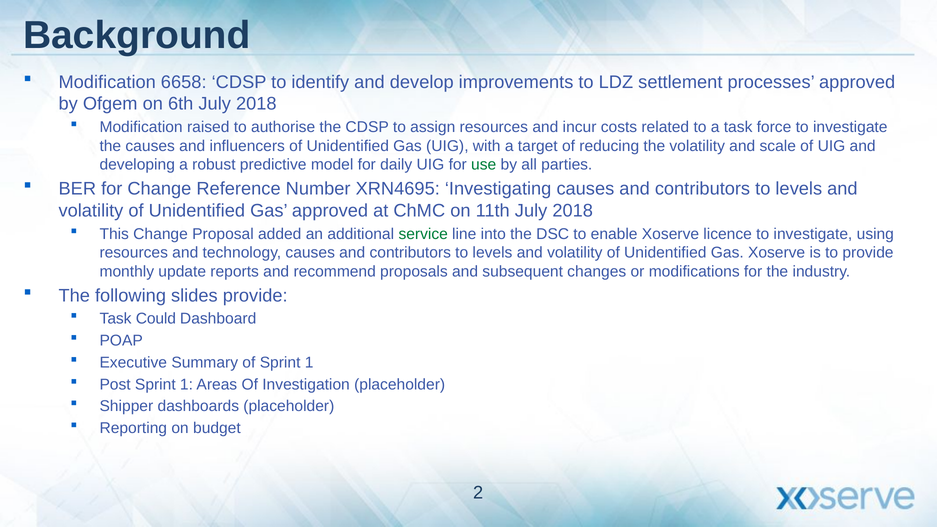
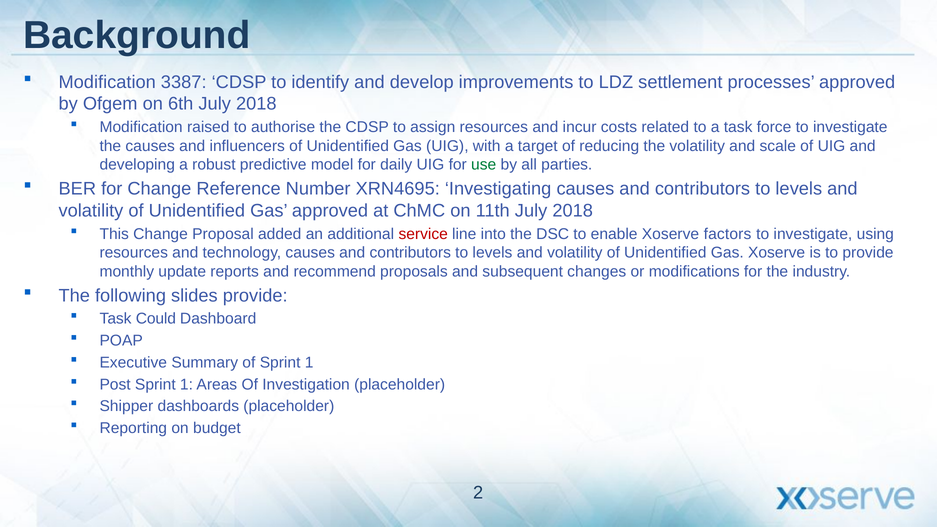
6658: 6658 -> 3387
service colour: green -> red
licence: licence -> factors
